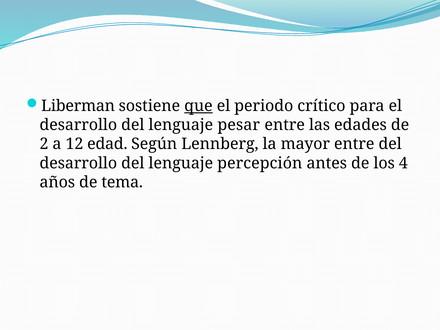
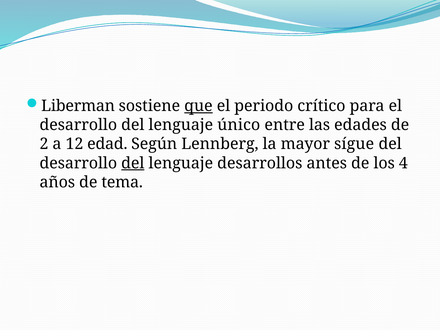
pesar: pesar -> único
mayor entre: entre -> sígue
del at (133, 163) underline: none -> present
percepción: percepción -> desarrollos
